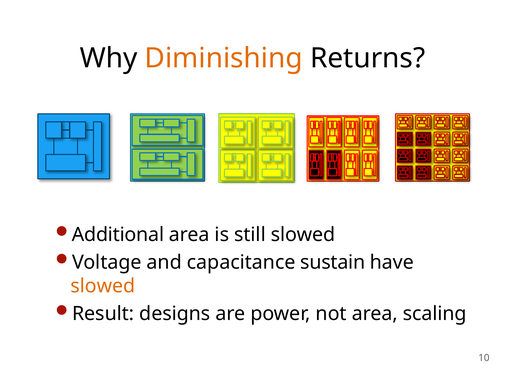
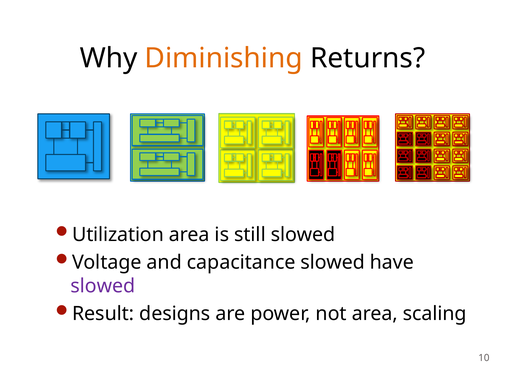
Additional: Additional -> Utilization
capacitance sustain: sustain -> slowed
slowed at (103, 286) colour: orange -> purple
